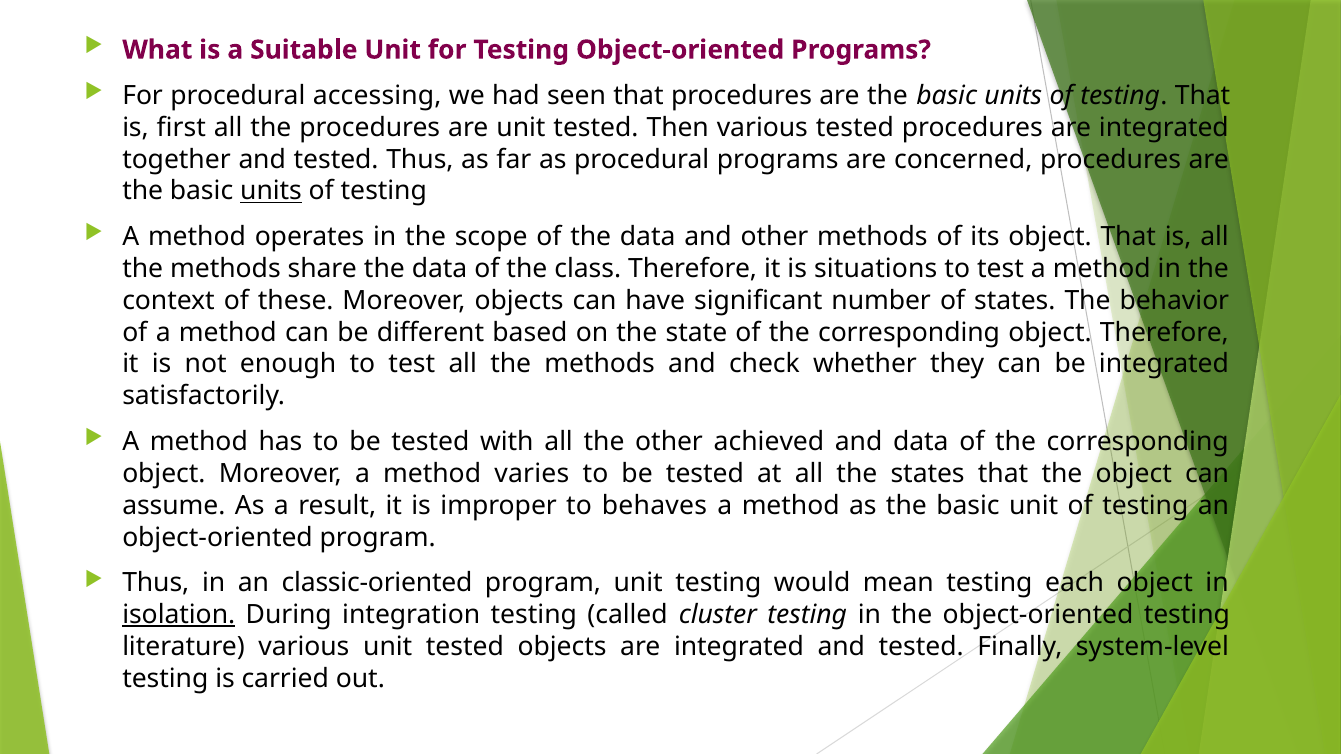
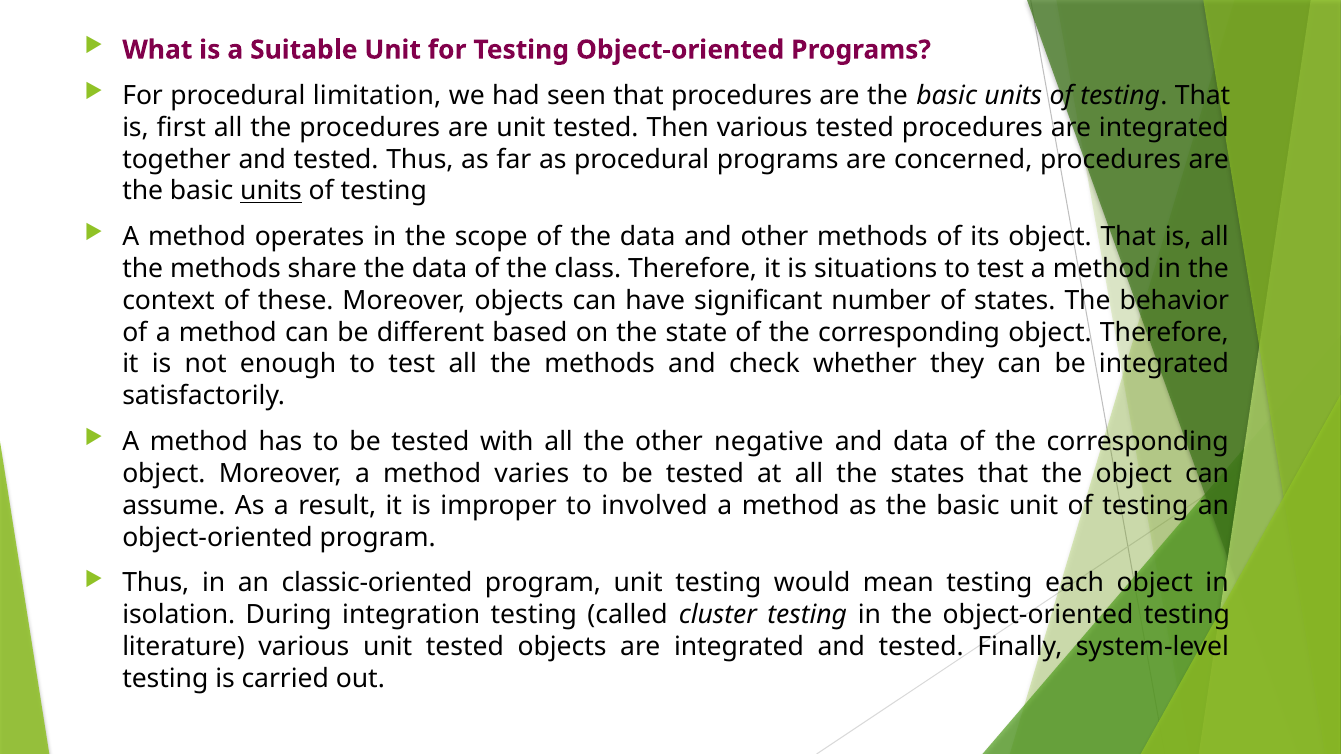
accessing: accessing -> limitation
achieved: achieved -> negative
behaves: behaves -> involved
isolation underline: present -> none
